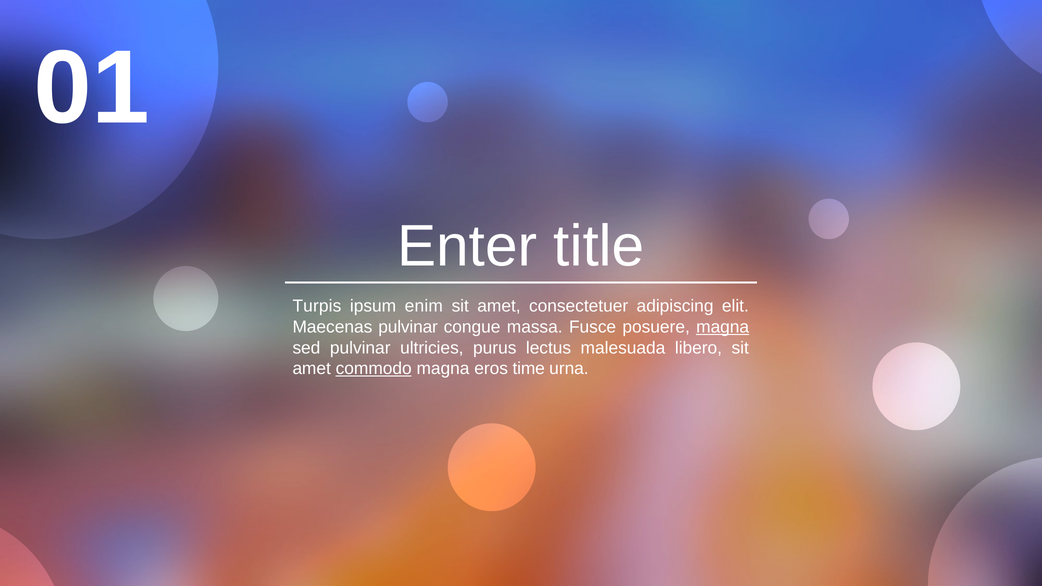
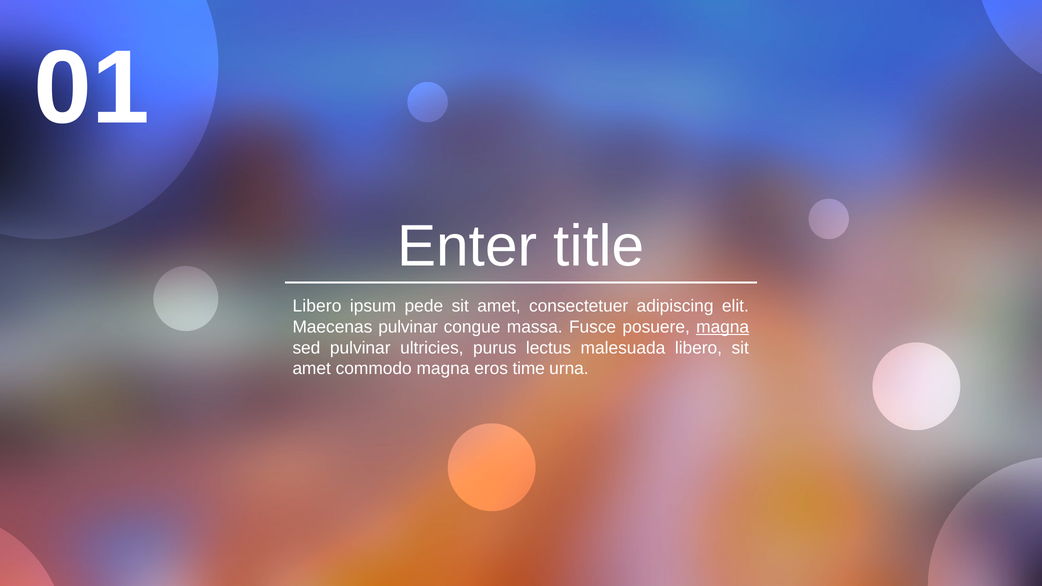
Turpis at (317, 306): Turpis -> Libero
enim: enim -> pede
commodo underline: present -> none
